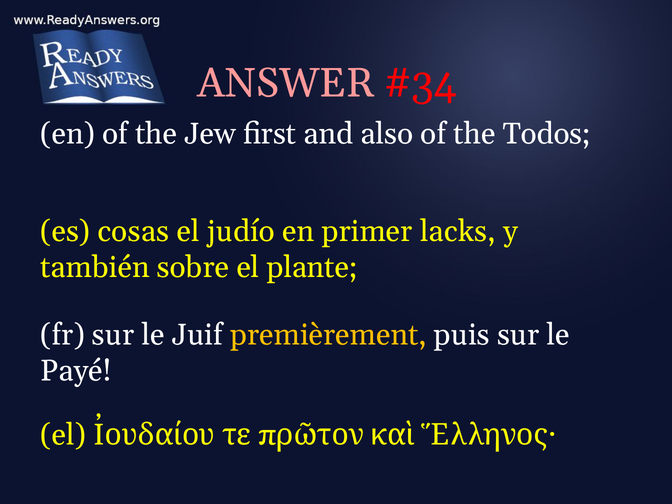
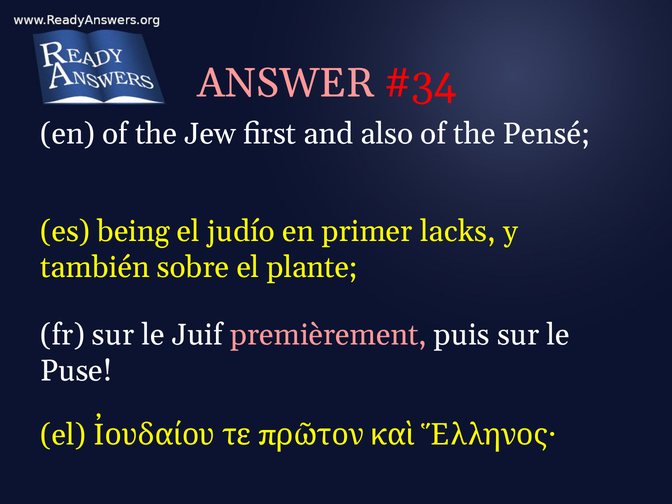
Todos: Todos -> Pensé
cosas: cosas -> being
premièrement colour: yellow -> pink
Payé: Payé -> Puse
